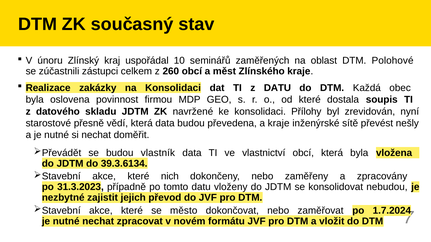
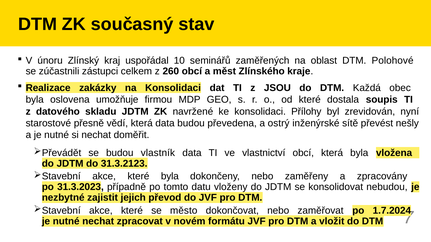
z DATU: DATU -> JSOU
povinnost: povinnost -> umožňuje
a kraje: kraje -> ostrý
39.3.6134: 39.3.6134 -> 31.3.2123
které nich: nich -> byla
